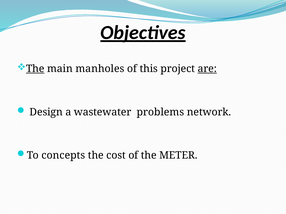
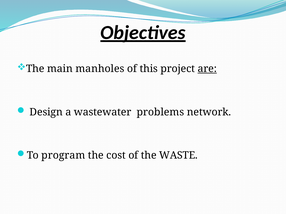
The at (35, 69) underline: present -> none
concepts: concepts -> program
METER: METER -> WASTE
